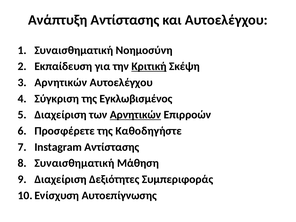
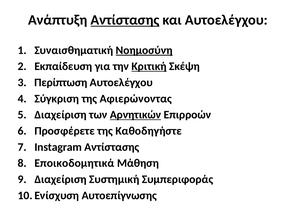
Αντίστασης at (125, 20) underline: none -> present
Νοημοσύνη underline: none -> present
Αρνητικών at (61, 83): Αρνητικών -> Περίπτωση
Εγκλωβισμένος: Εγκλωβισμένος -> Αφιερώνοντας
Συναισθηματική at (74, 163): Συναισθηματική -> Εποικοδομητικά
Δεξιότητες: Δεξιότητες -> Συστημική
